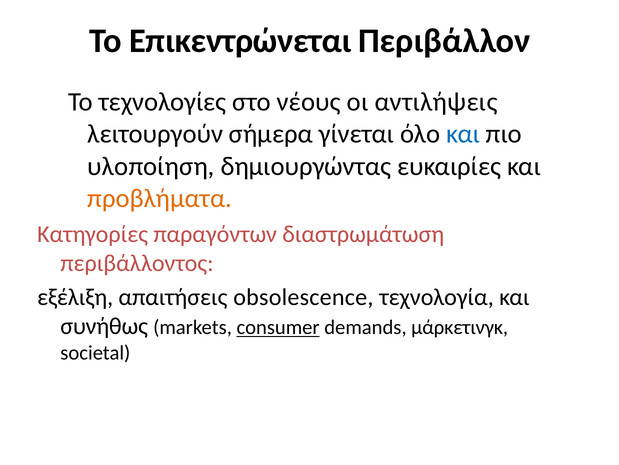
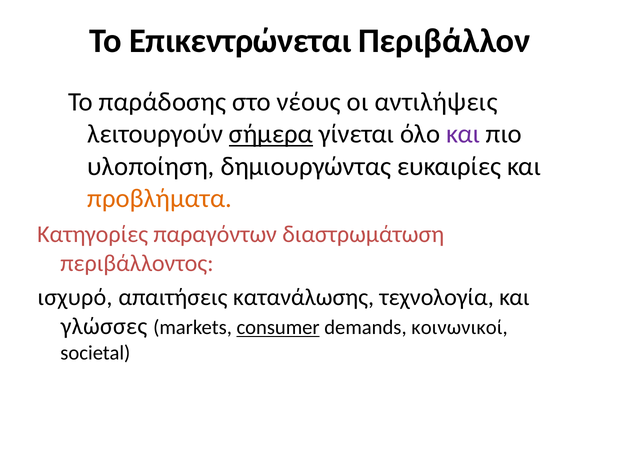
τεχνολογίες: τεχνολογίες -> παράδοσης
σήμερα underline: none -> present
και at (463, 134) colour: blue -> purple
εξέλιξη: εξέλιξη -> ισχυρό
obsolescence: obsolescence -> κατανάλωσης
συνήθως: συνήθως -> γλώσσες
μάρκετινγκ: μάρκετινγκ -> κοινωνικοί
